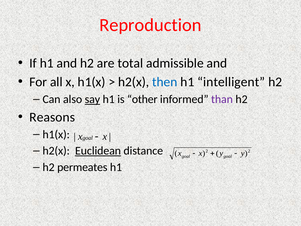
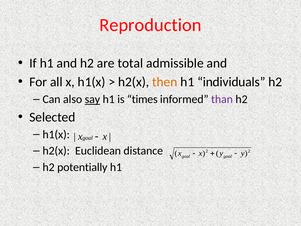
then colour: blue -> orange
intelligent: intelligent -> individuals
other: other -> times
Reasons: Reasons -> Selected
Euclidean underline: present -> none
permeates: permeates -> potentially
